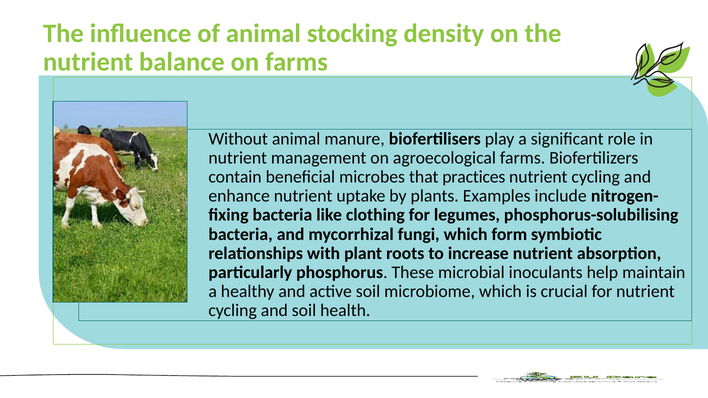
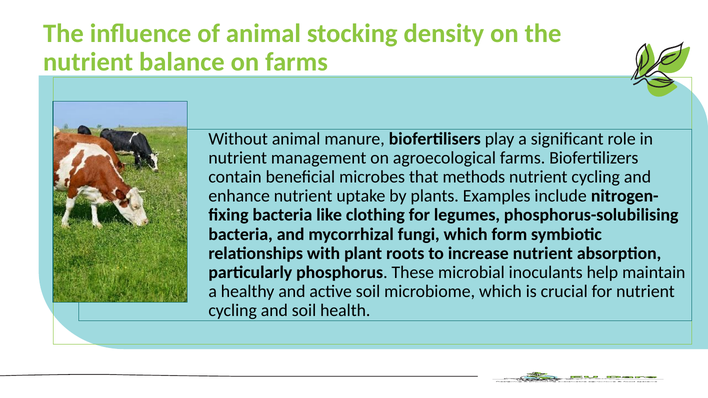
practices: practices -> methods
